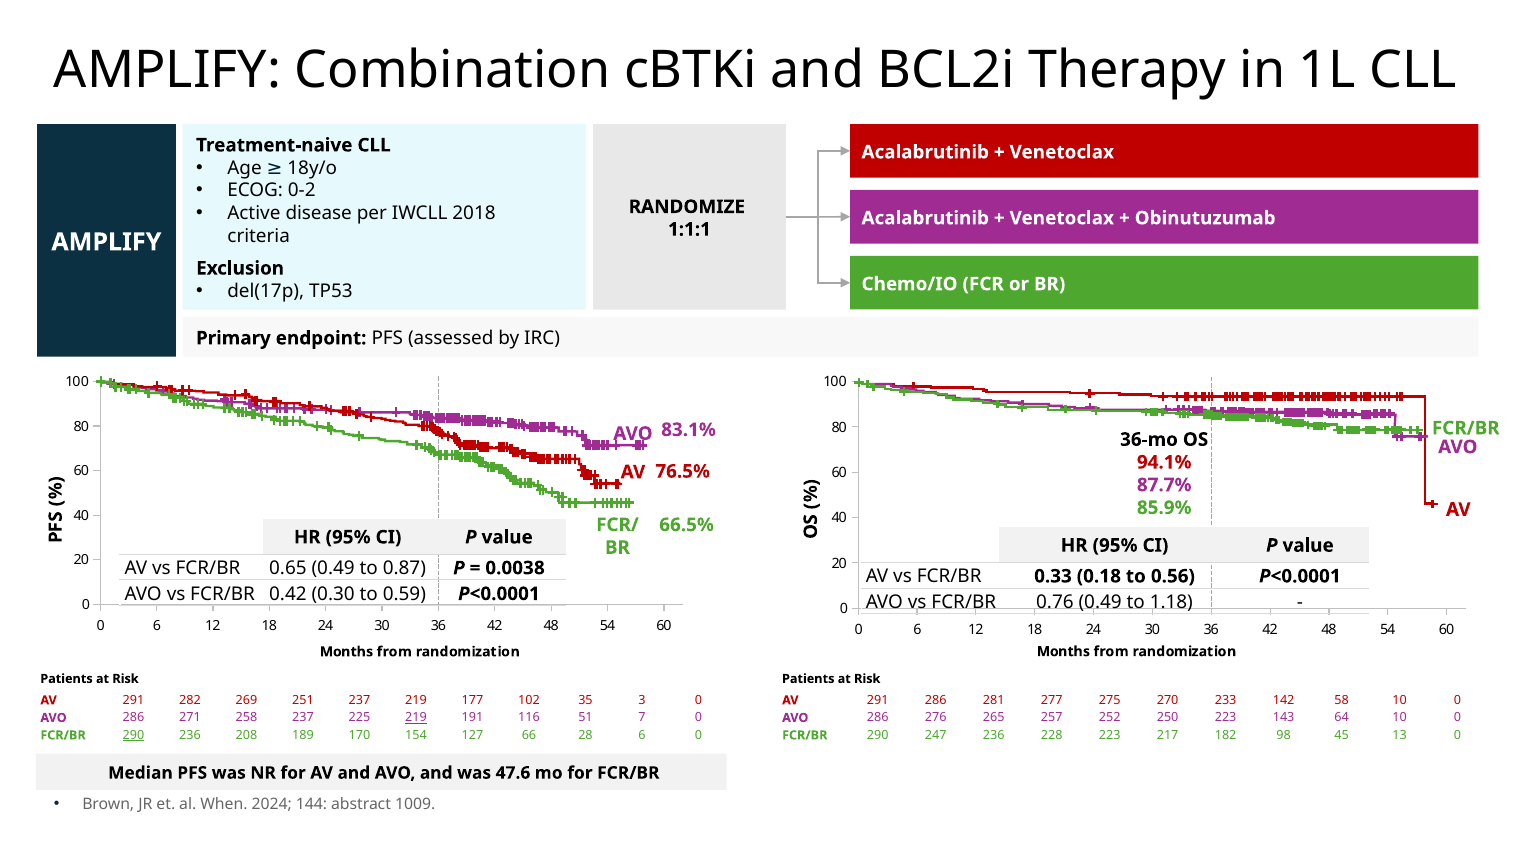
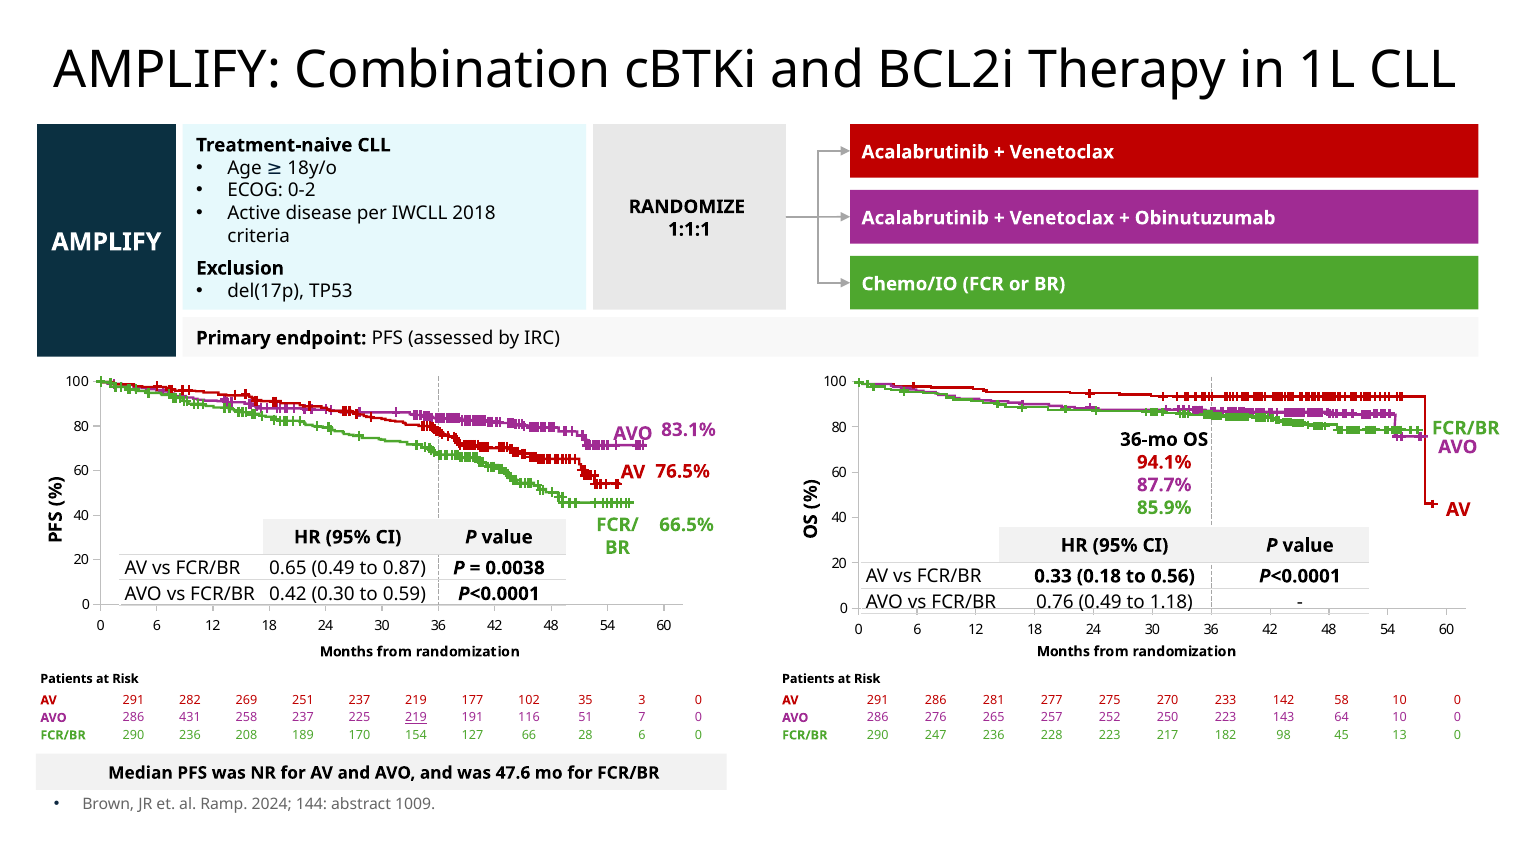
271: 271 -> 431
290 at (133, 735) underline: present -> none
When: When -> Ramp
